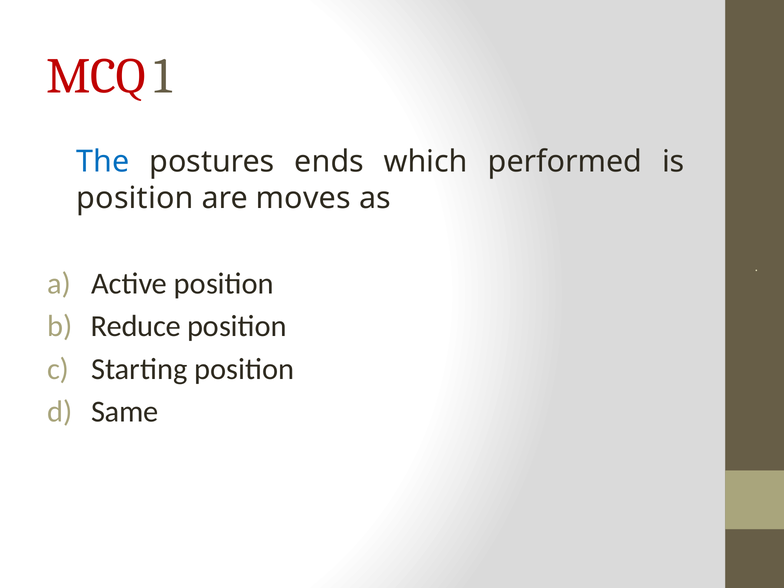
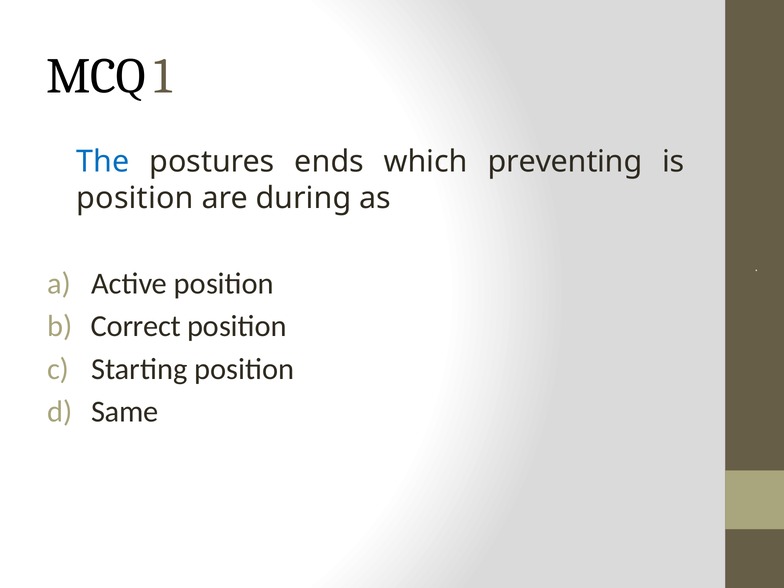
MCQ colour: red -> black
performed: performed -> preventing
moves: moves -> during
Reduce: Reduce -> Correct
